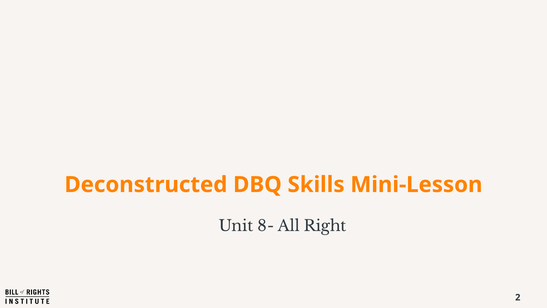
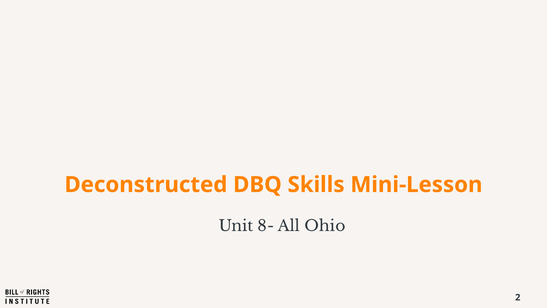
Right: Right -> Ohio
